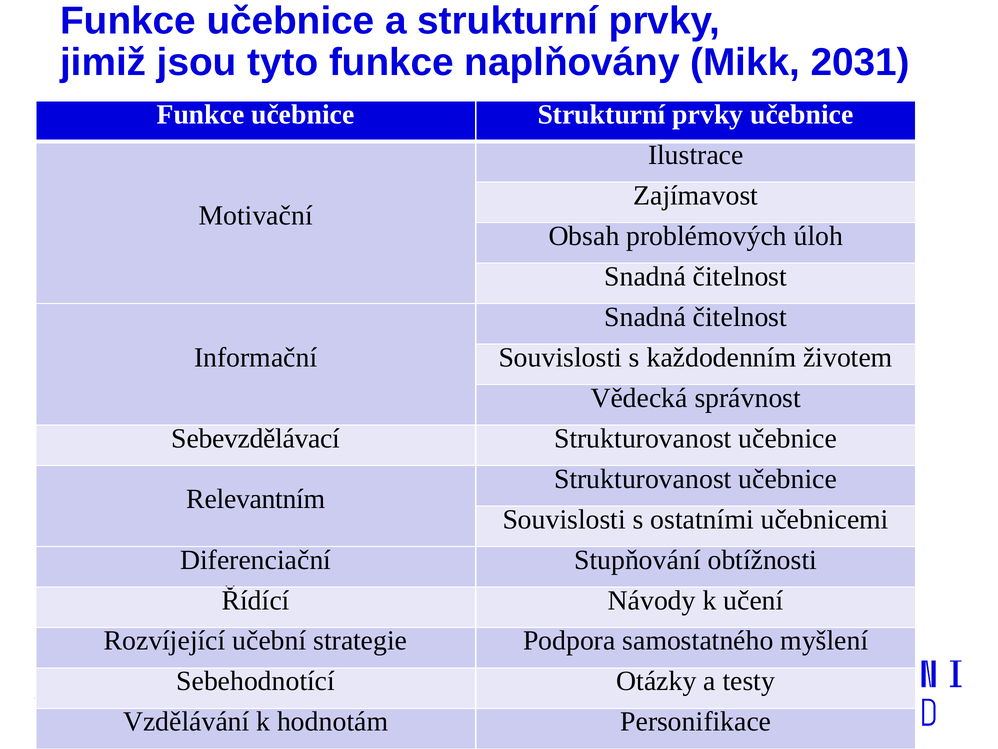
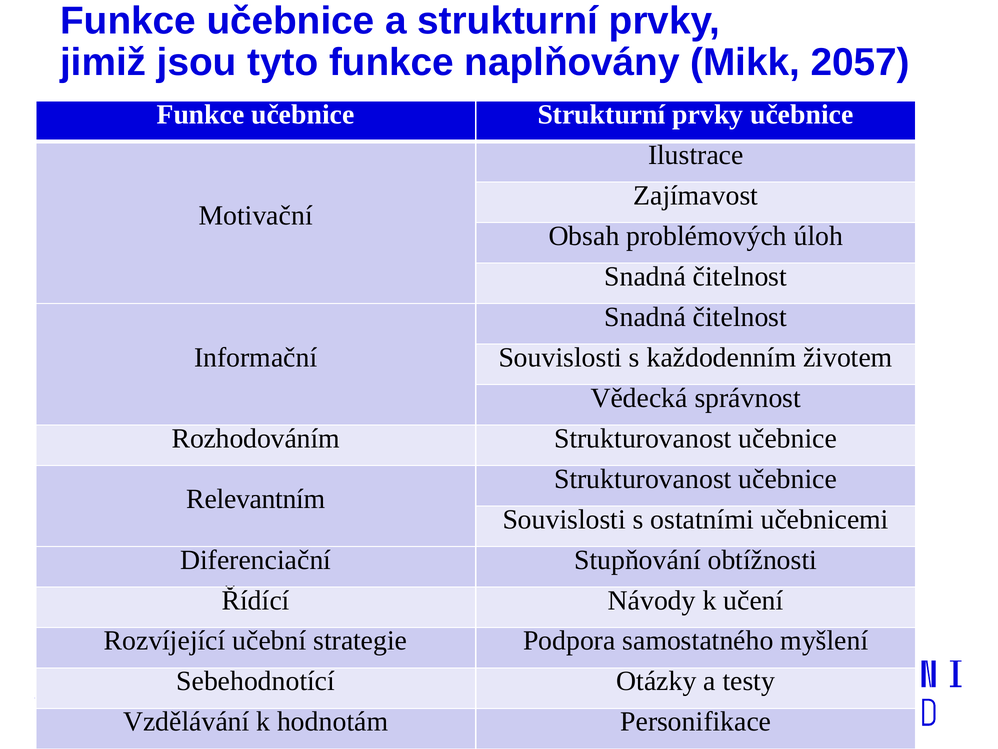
2031: 2031 -> 2057
Sebevzdělávací: Sebevzdělávací -> Rozhodováním
